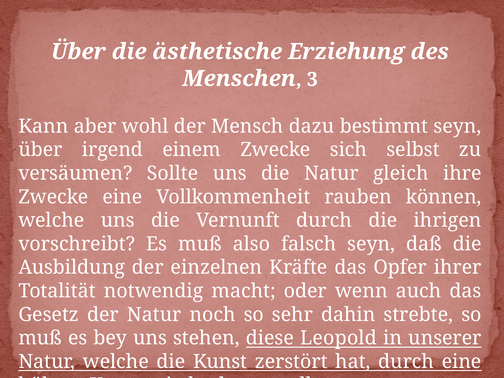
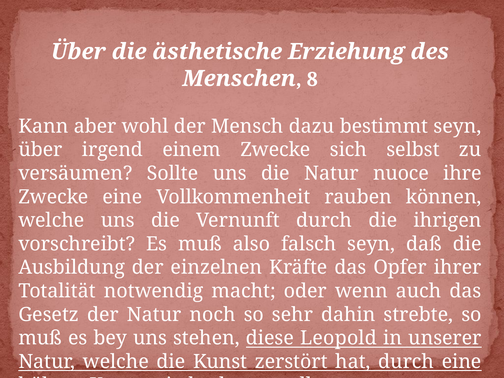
3: 3 -> 8
gleich: gleich -> nuoce
